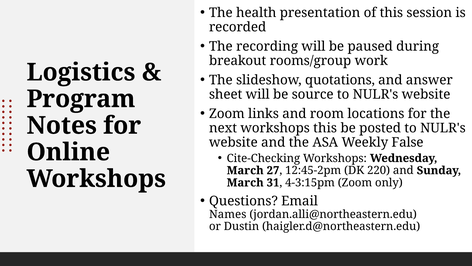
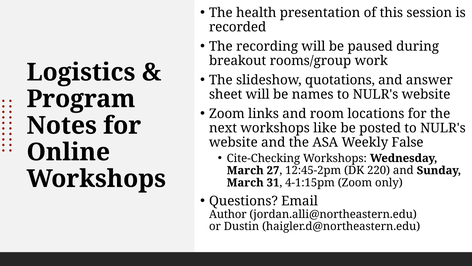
source: source -> names
workshops this: this -> like
4-3:15pm: 4-3:15pm -> 4-1:15pm
Names: Names -> Author
